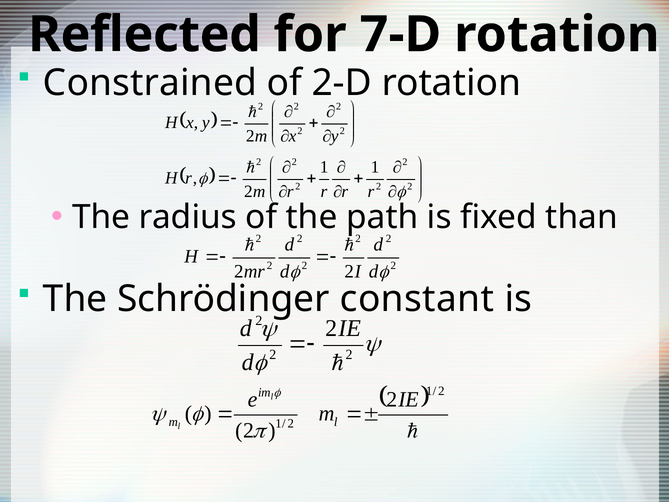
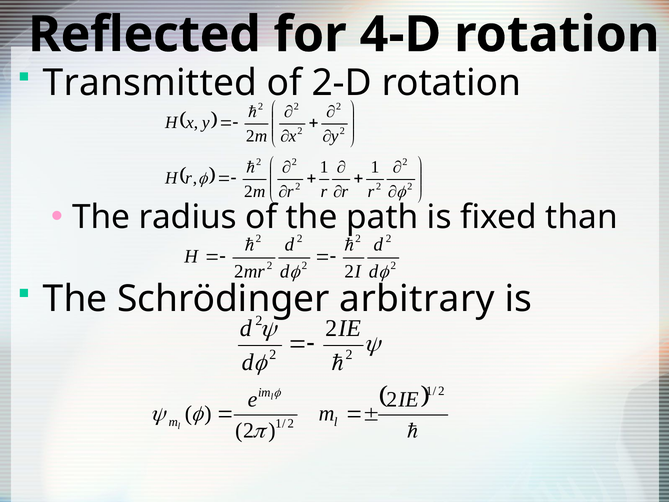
7-D: 7-D -> 4-D
Constrained: Constrained -> Transmitted
constant: constant -> arbitrary
